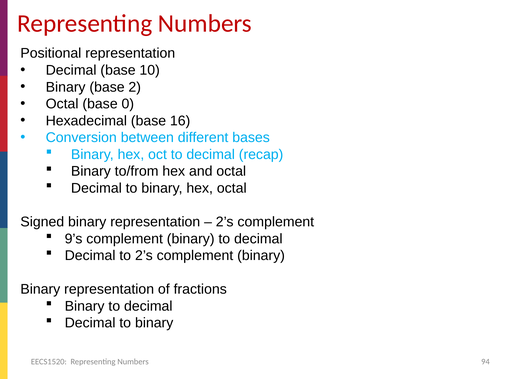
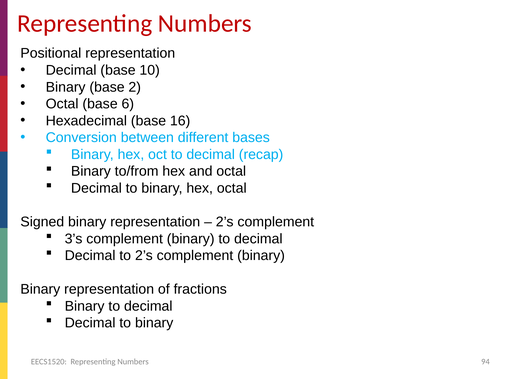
0: 0 -> 6
9’s: 9’s -> 3’s
